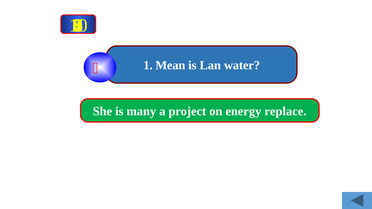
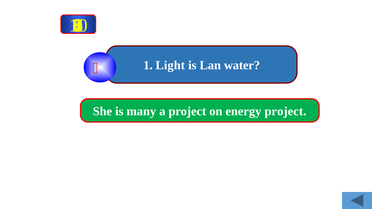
Mean: Mean -> Light
energy replace: replace -> project
